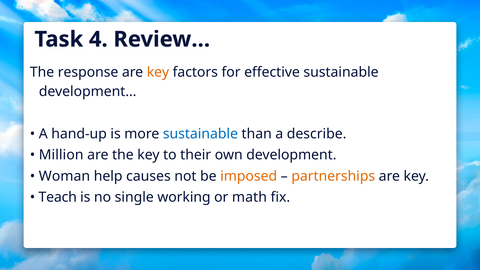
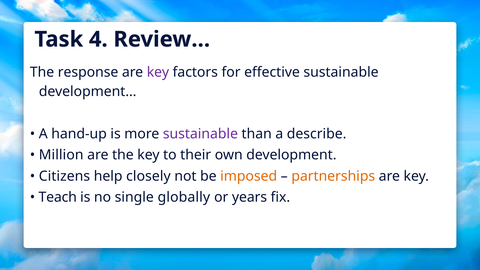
key at (158, 72) colour: orange -> purple
sustainable at (200, 134) colour: blue -> purple
Woman: Woman -> Citizens
causes: causes -> closely
working: working -> globally
math: math -> years
